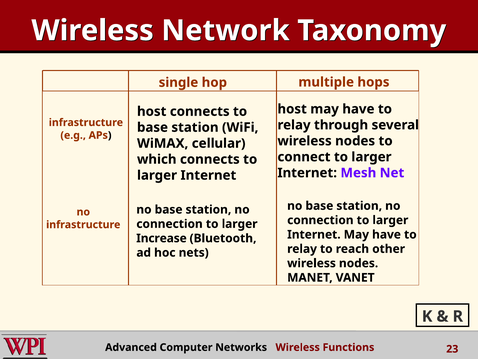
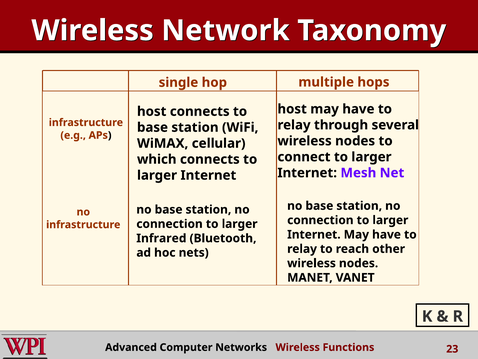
Increase: Increase -> Infrared
